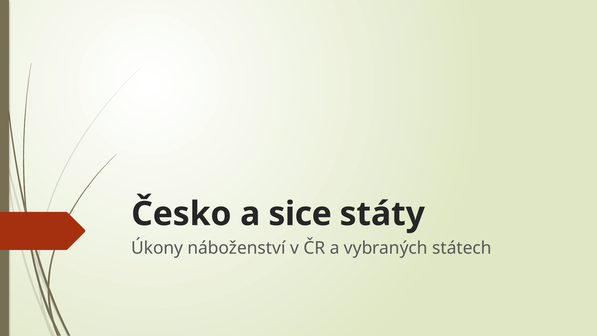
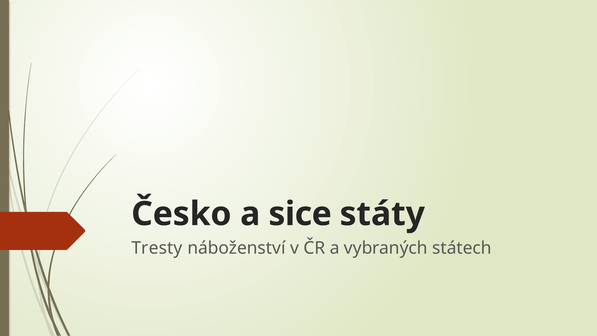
Úkony: Úkony -> Tresty
